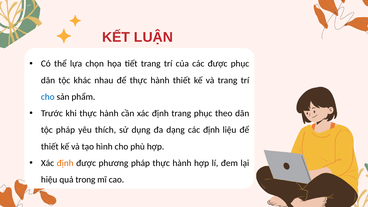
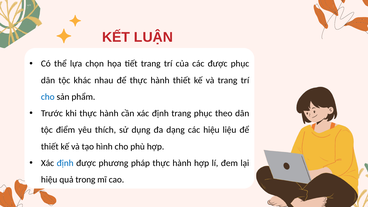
tộc pháp: pháp -> điểm
các định: định -> hiệu
định at (65, 163) colour: orange -> blue
